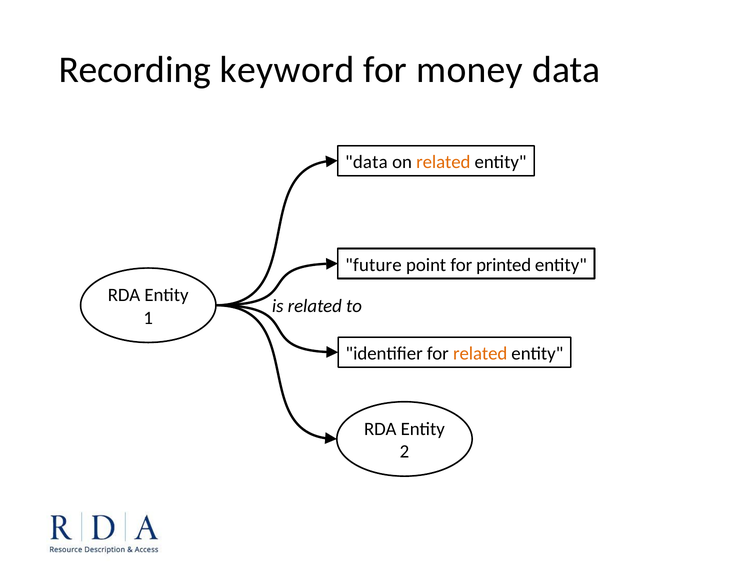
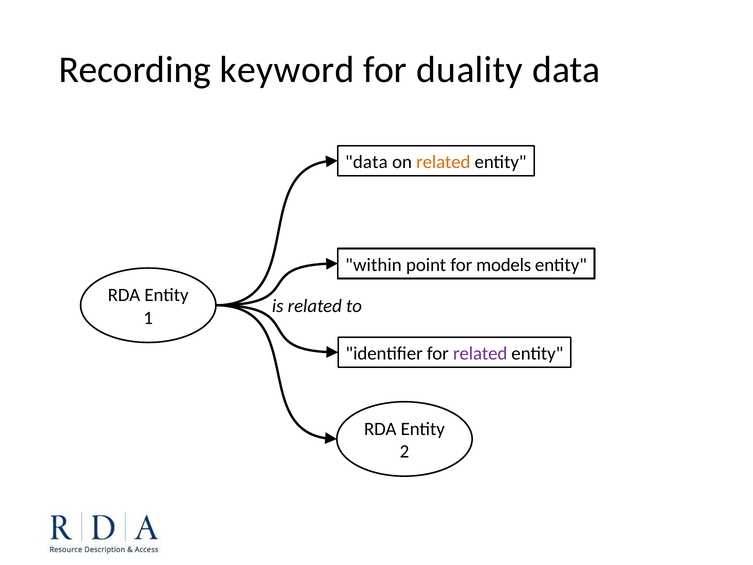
money: money -> duality
future: future -> within
printed: printed -> models
related at (480, 353) colour: orange -> purple
